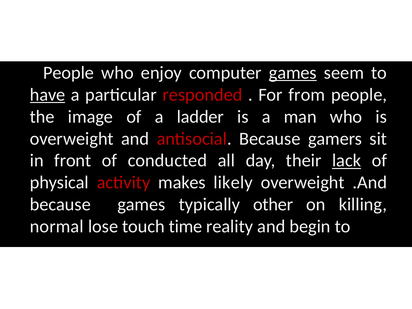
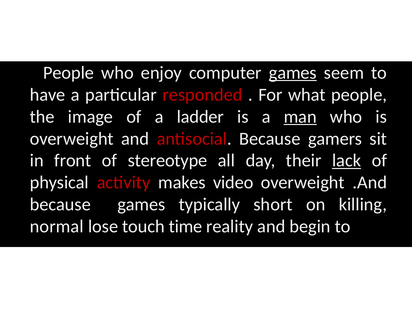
have underline: present -> none
from: from -> what
man underline: none -> present
conducted: conducted -> stereotype
likely: likely -> video
other: other -> short
